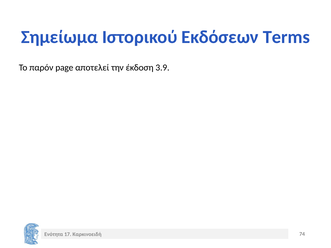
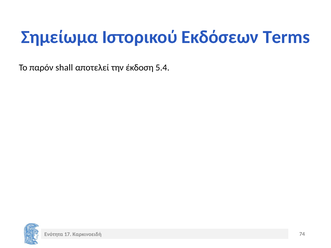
page: page -> shall
3.9: 3.9 -> 5.4
